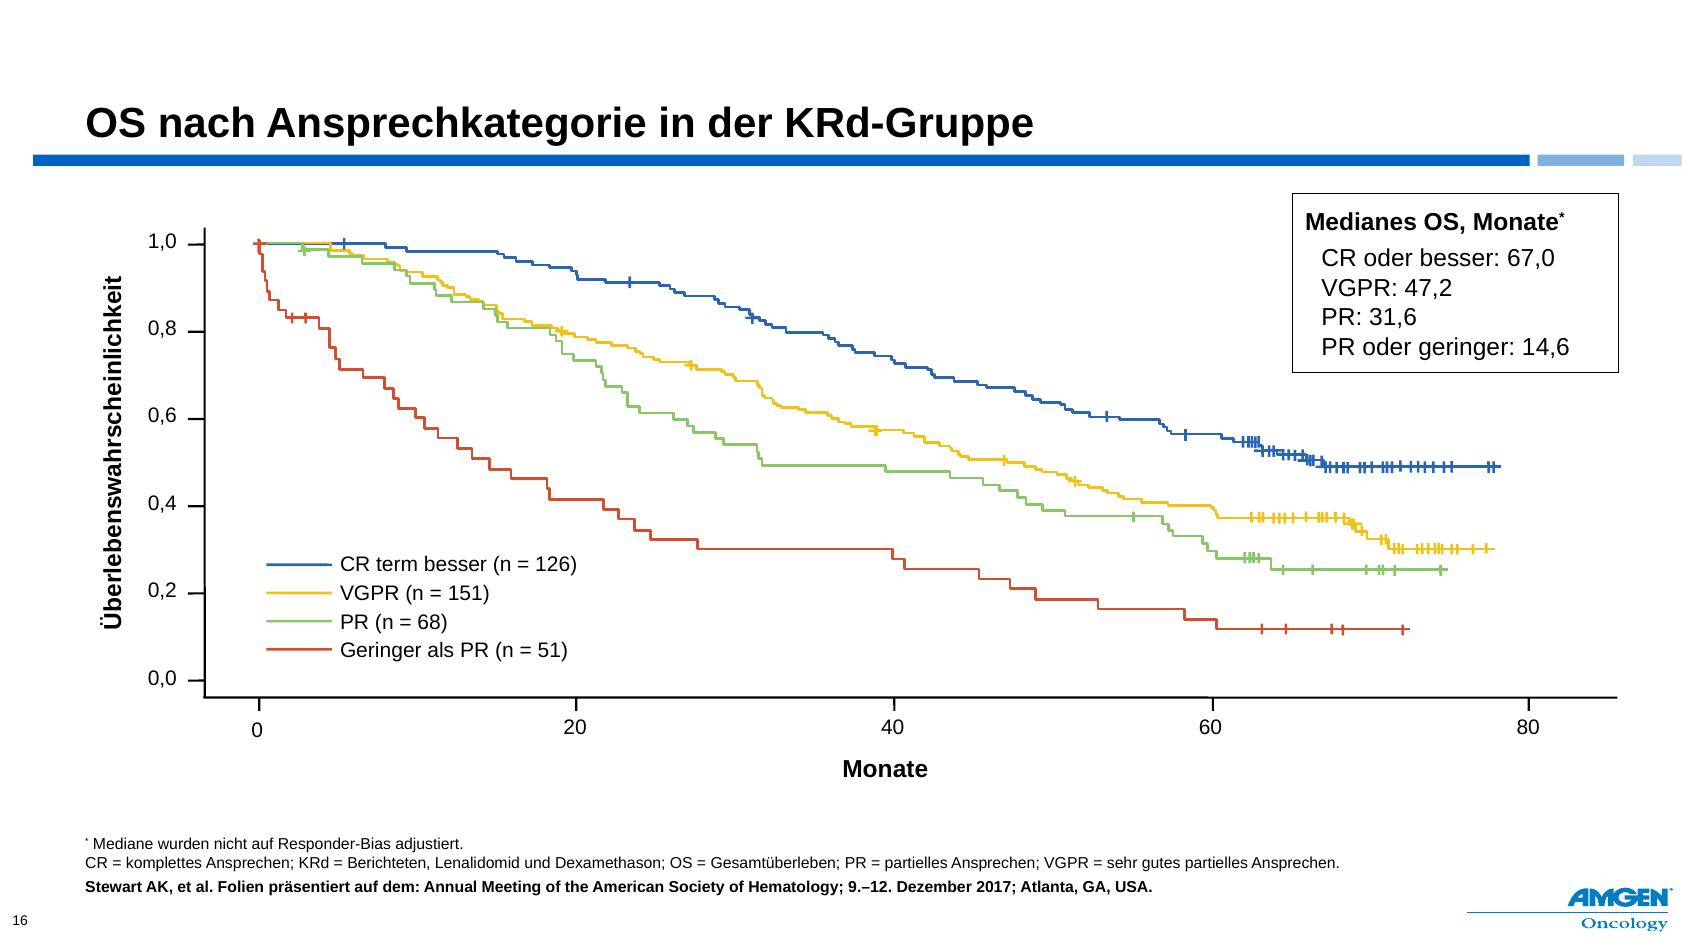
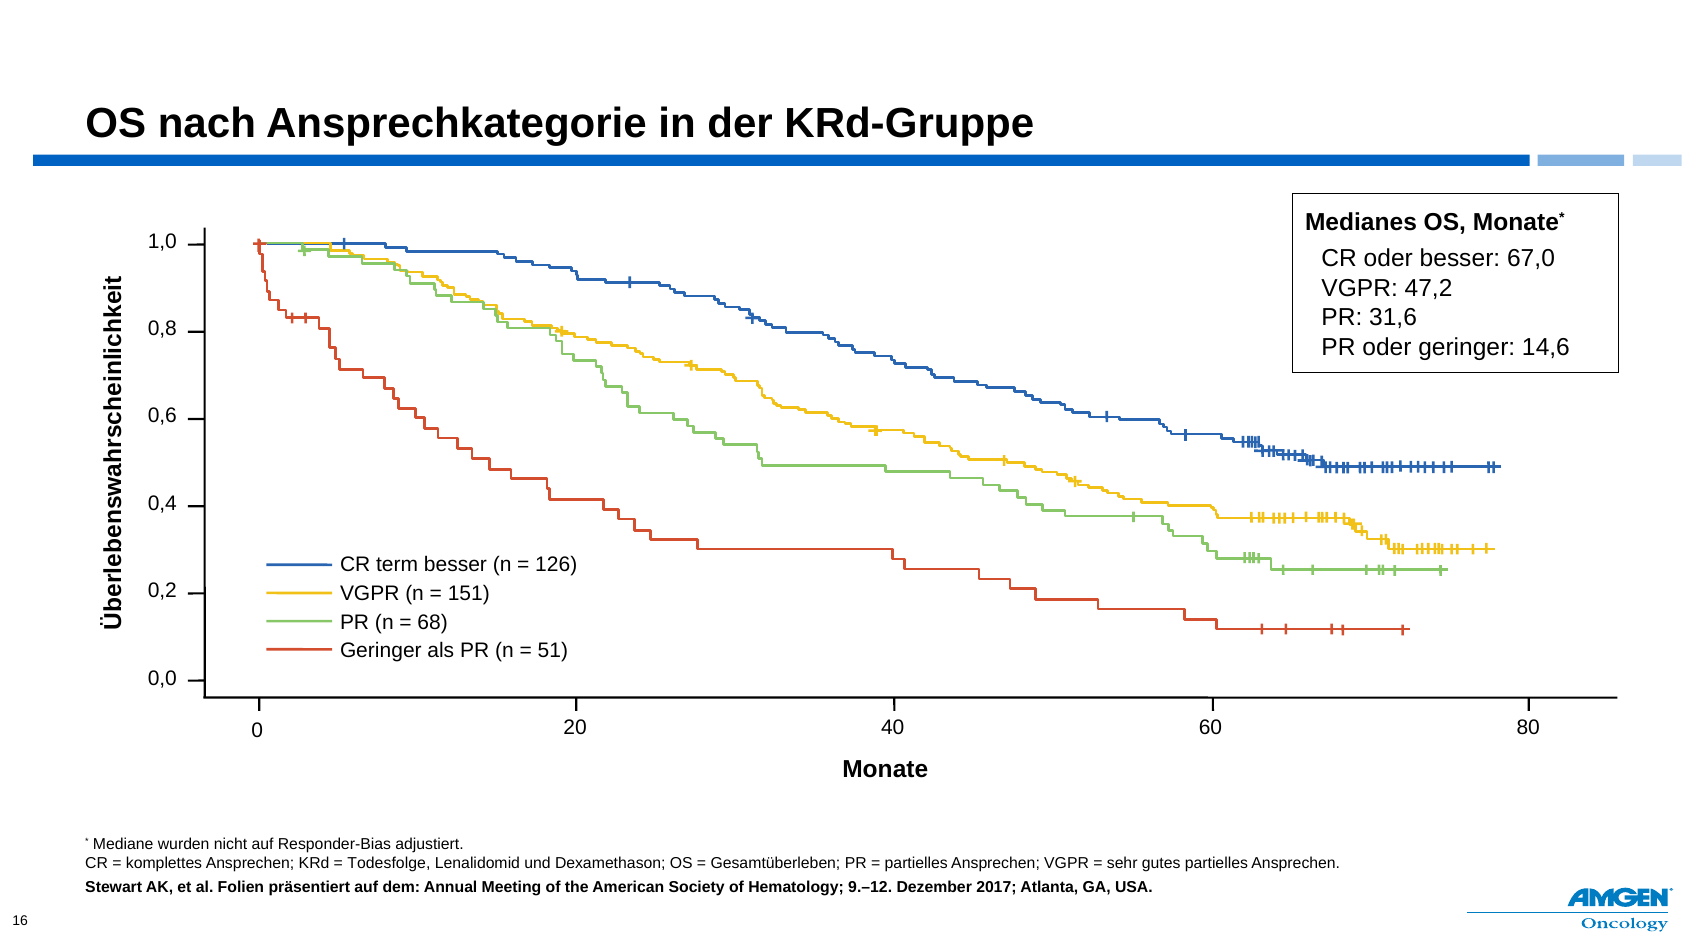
Berichteten: Berichteten -> Todesfolge
